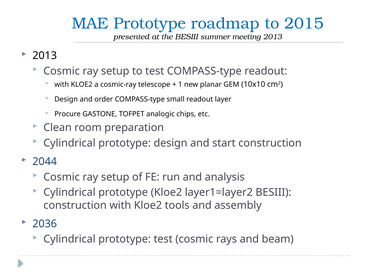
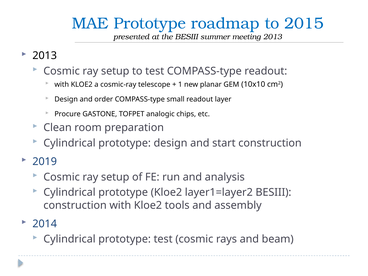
2044: 2044 -> 2019
2036: 2036 -> 2014
